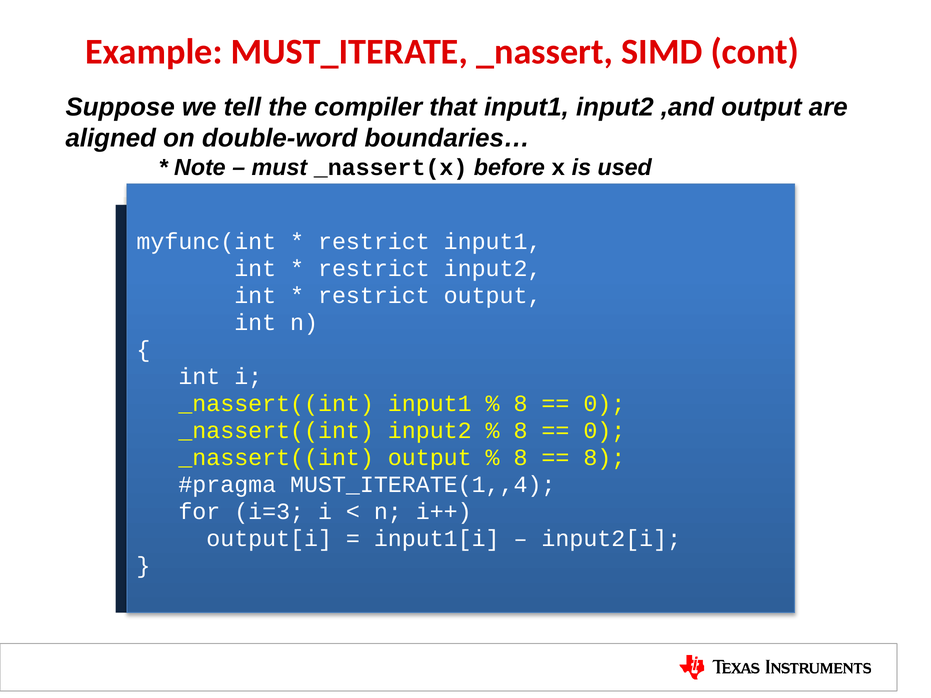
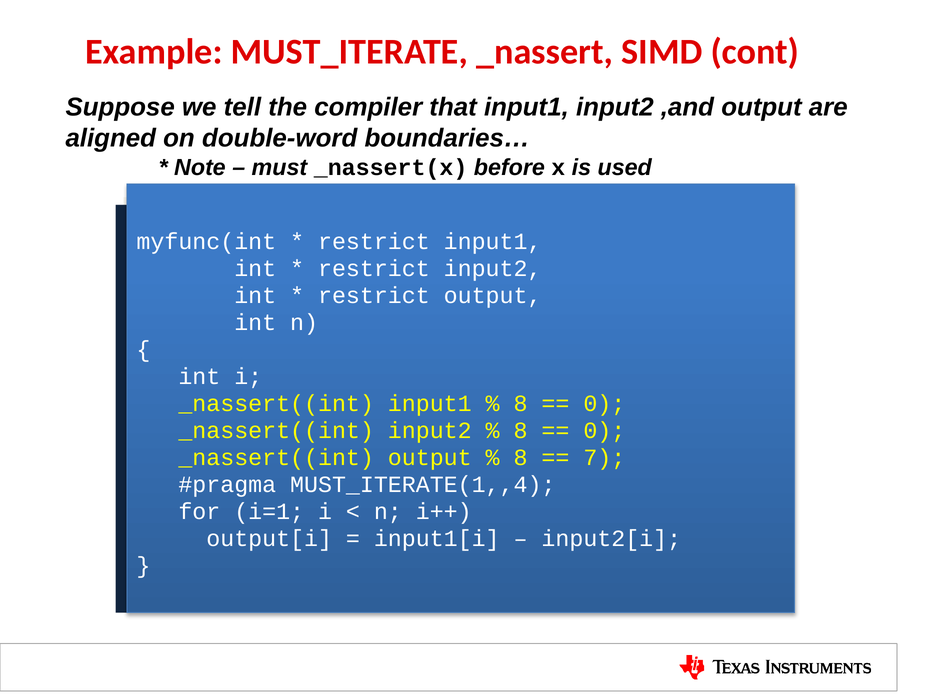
8 at (604, 458): 8 -> 7
i=3: i=3 -> i=1
